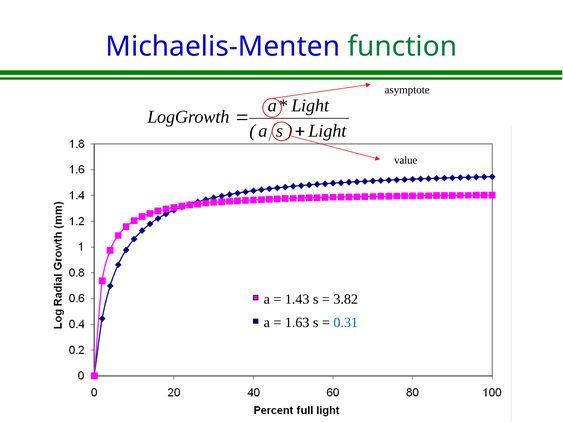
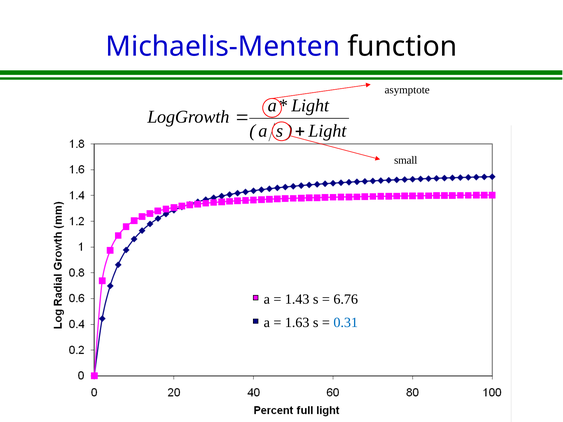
function colour: green -> black
value: value -> small
3.82: 3.82 -> 6.76
